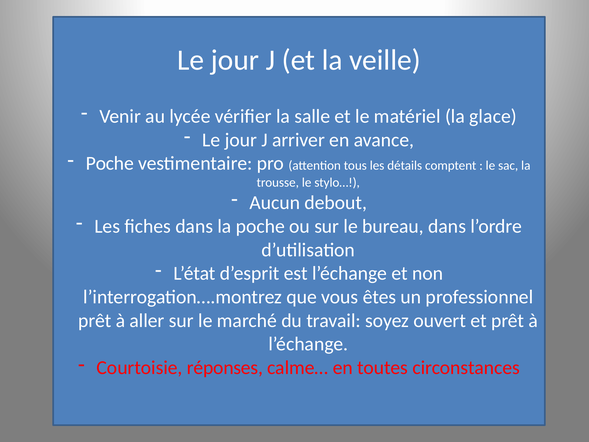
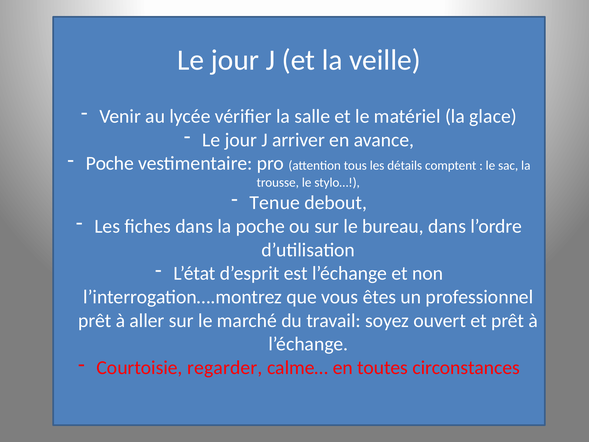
Aucun: Aucun -> Tenue
réponses: réponses -> regarder
